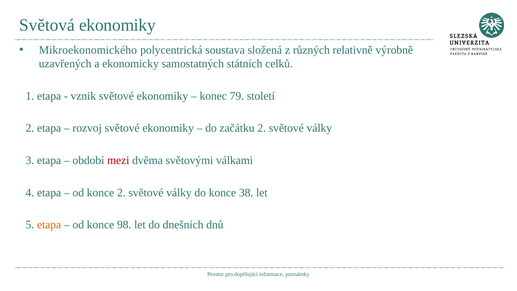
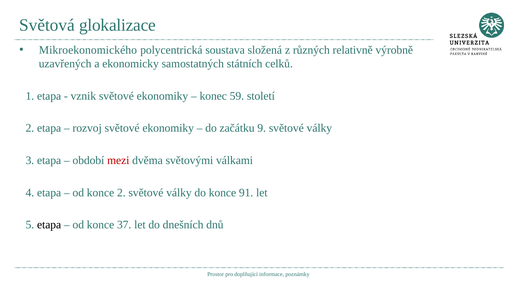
Světová ekonomiky: ekonomiky -> glokalizace
79: 79 -> 59
začátku 2: 2 -> 9
38: 38 -> 91
etapa at (49, 225) colour: orange -> black
98: 98 -> 37
